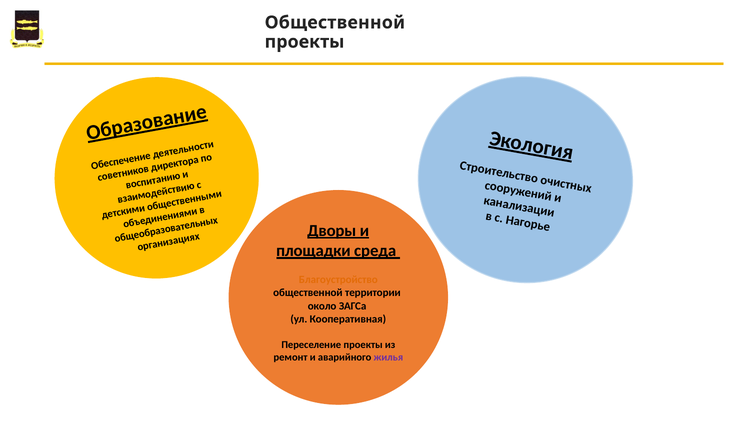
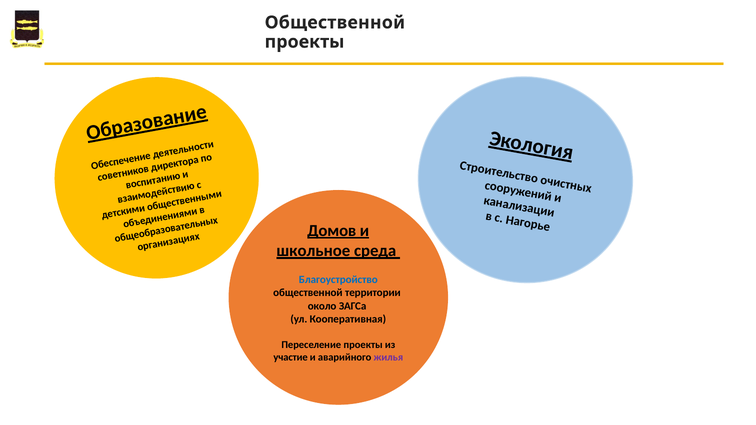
Дворы: Дворы -> Домов
площадки: площадки -> школьное
Благоустройство colour: orange -> blue
ремонт: ремонт -> участие
